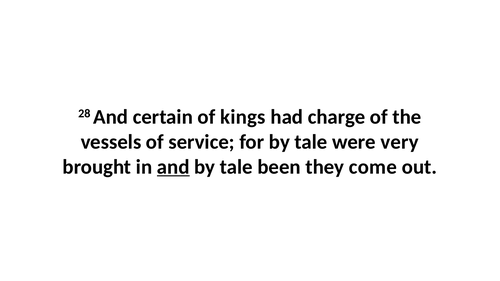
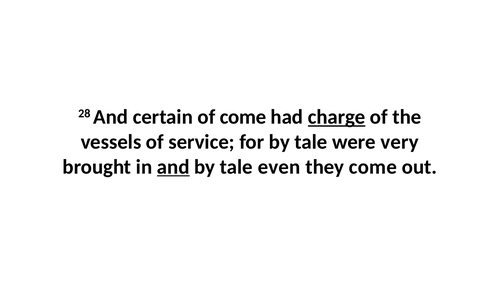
of kings: kings -> come
charge underline: none -> present
been: been -> even
